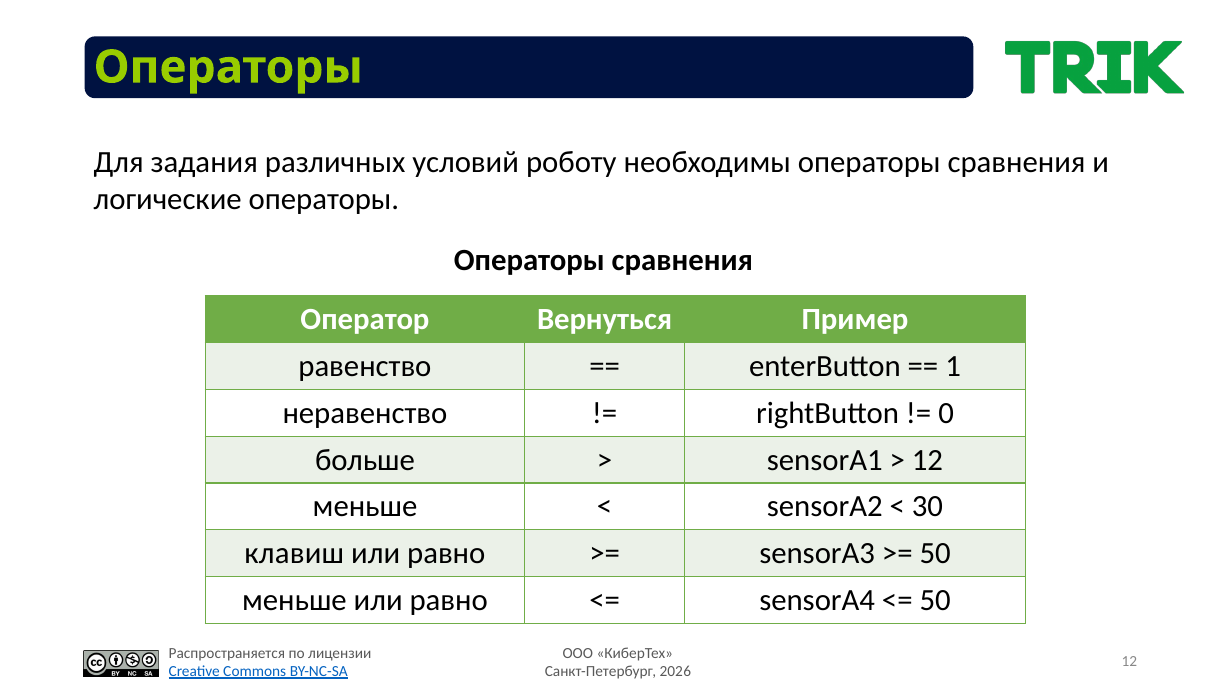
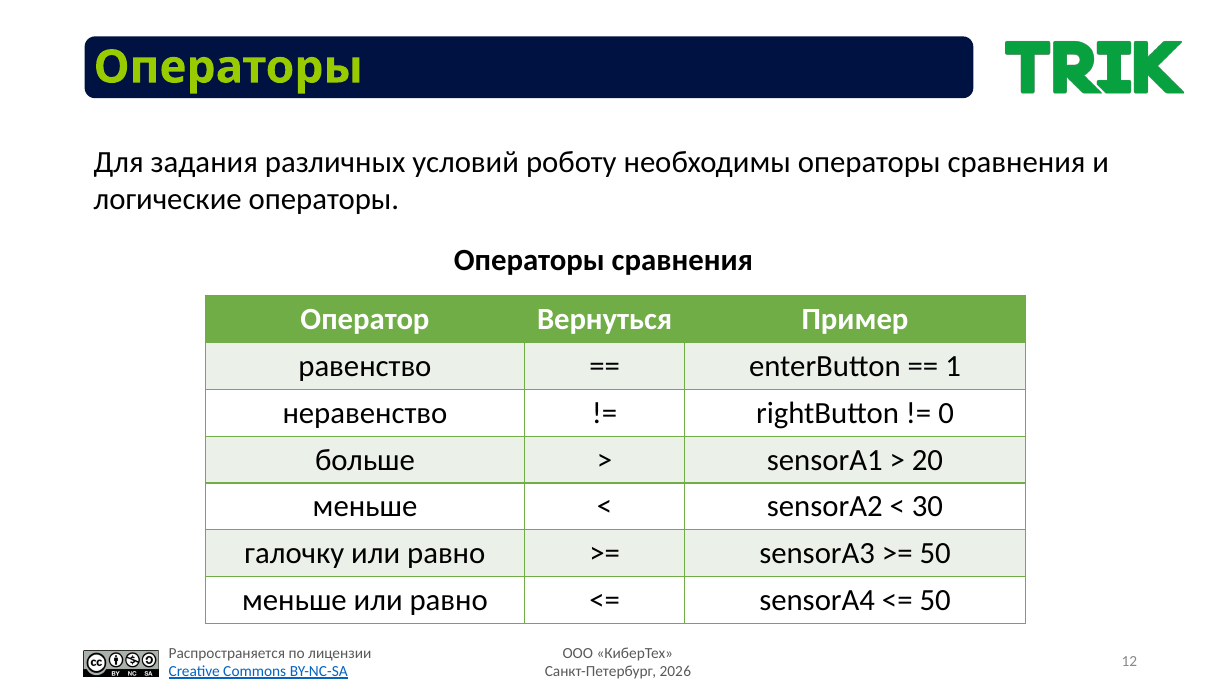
12 at (927, 459): 12 -> 20
клавиш: клавиш -> галочку
